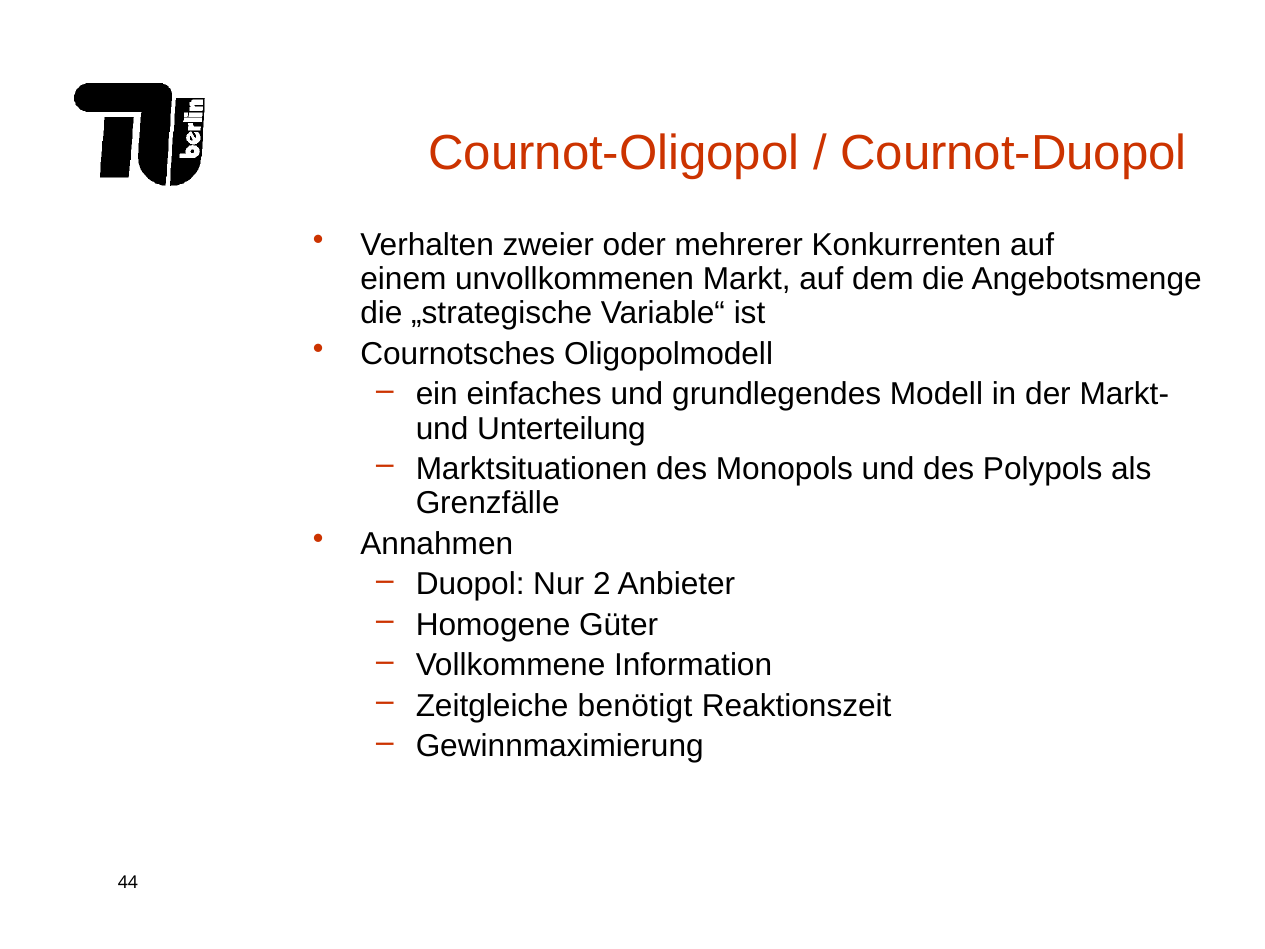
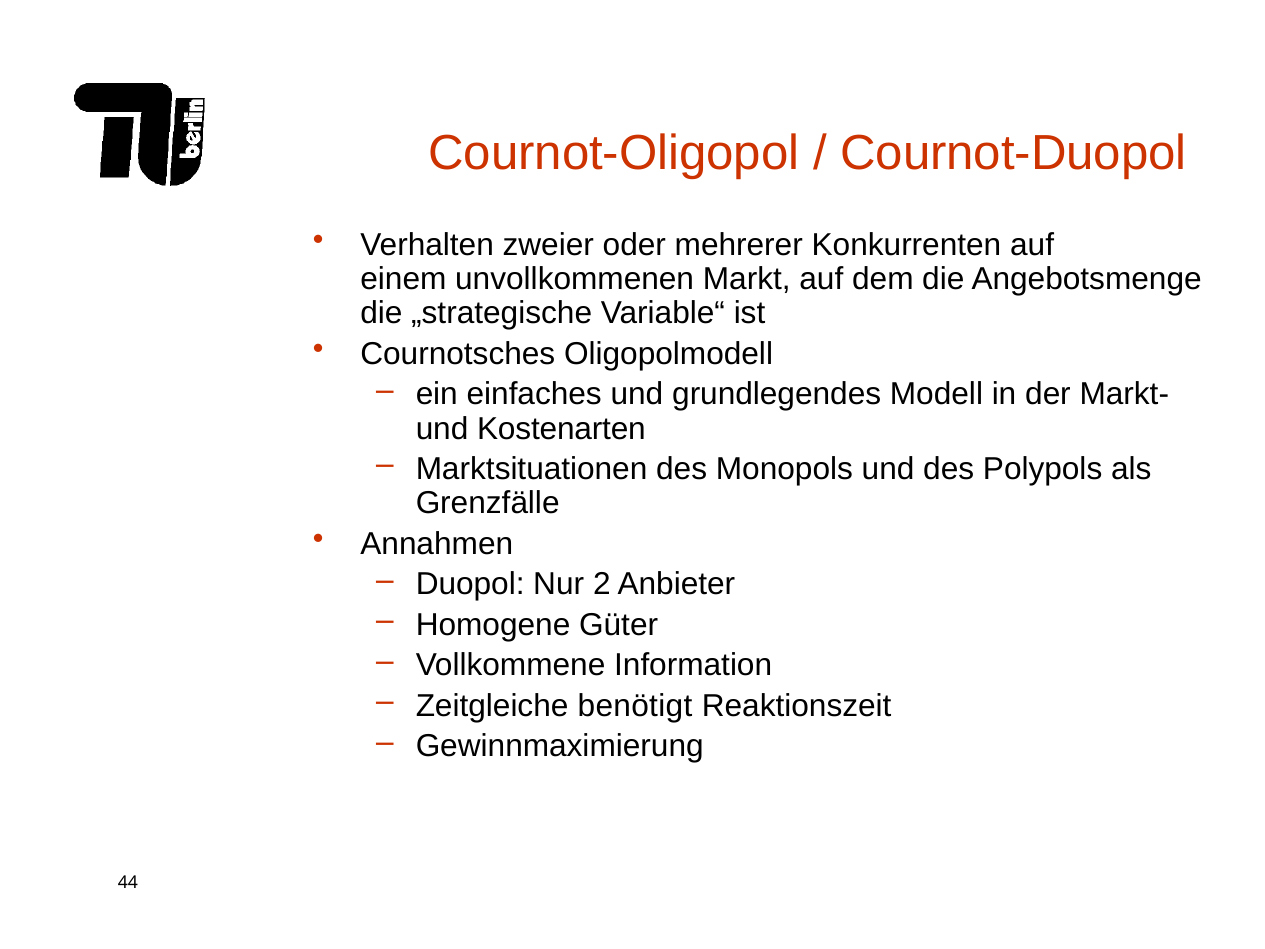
Unterteilung: Unterteilung -> Kostenarten
